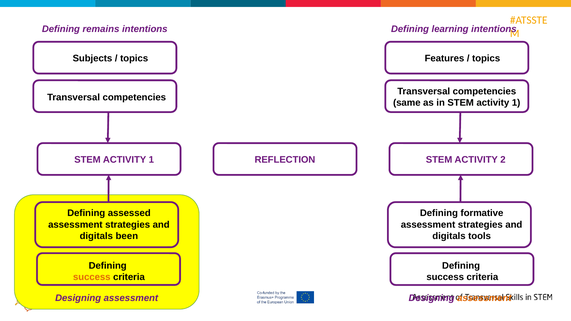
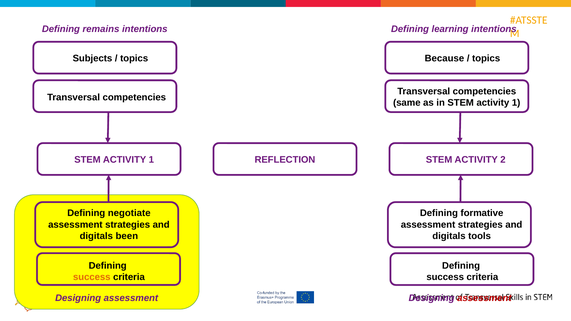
Features: Features -> Because
assessed: assessed -> negotiate
assessment at (484, 298) colour: orange -> red
